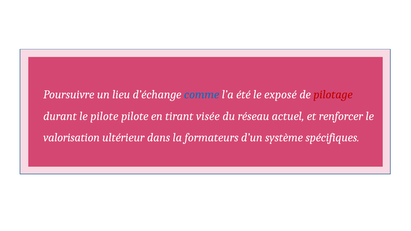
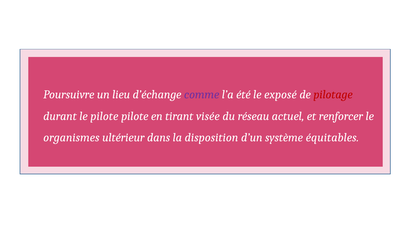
comme colour: blue -> purple
valorisation: valorisation -> organismes
formateurs: formateurs -> disposition
spécifiques: spécifiques -> équitables
